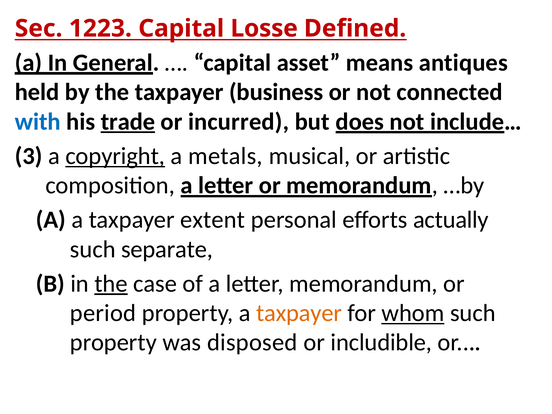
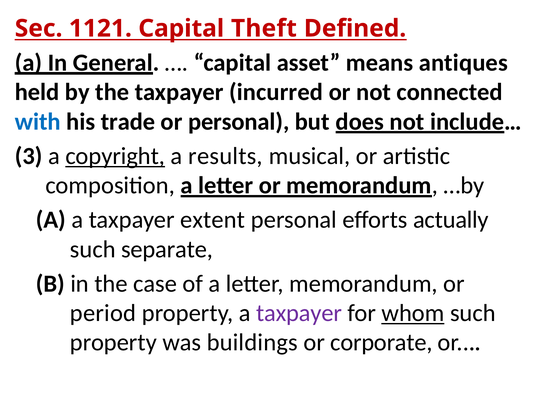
1223: 1223 -> 1121
Losse: Losse -> Theft
business: business -> incurred
trade underline: present -> none
or incurred: incurred -> personal
metals: metals -> results
the at (111, 284) underline: present -> none
taxpayer at (299, 313) colour: orange -> purple
disposed: disposed -> buildings
includible: includible -> corporate
